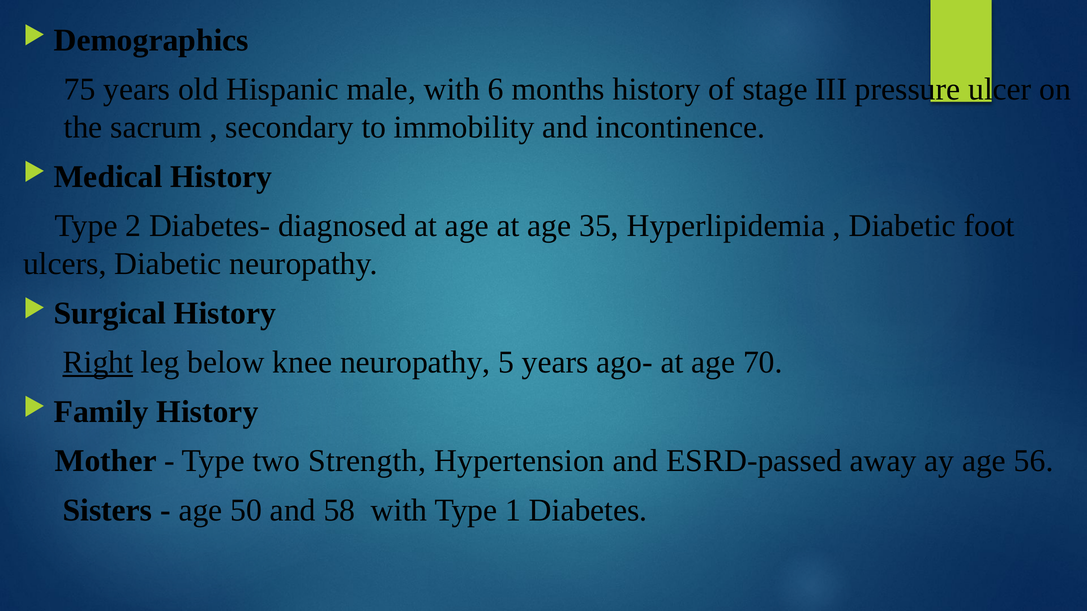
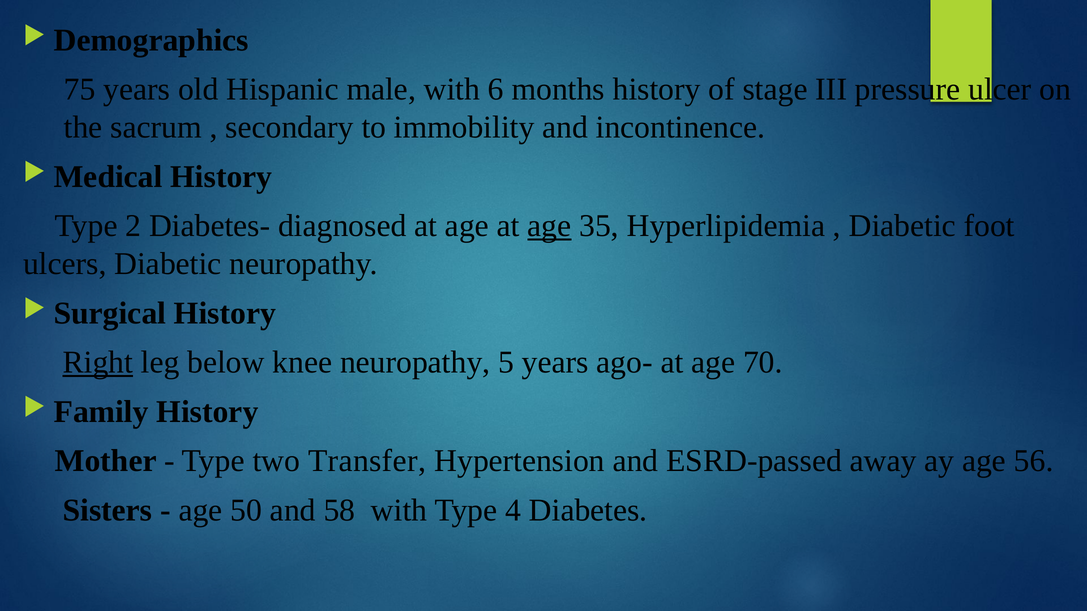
age at (549, 226) underline: none -> present
Strength: Strength -> Transfer
1: 1 -> 4
